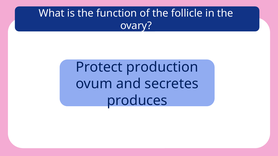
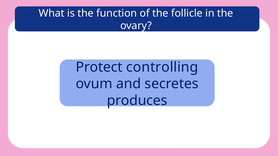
production: production -> controlling
